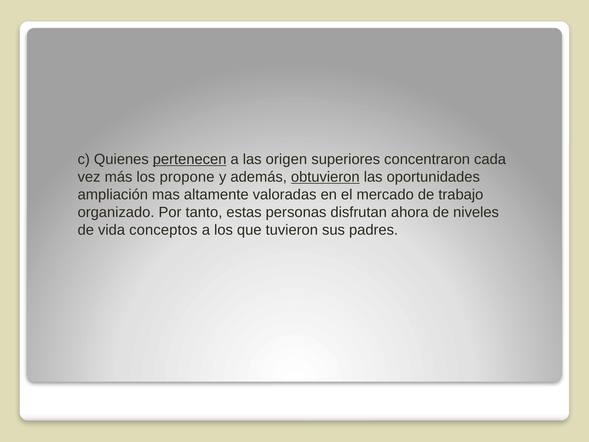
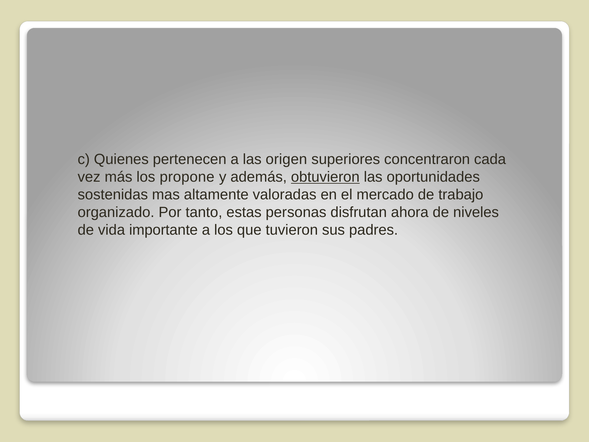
pertenecen underline: present -> none
ampliación: ampliación -> sostenidas
conceptos: conceptos -> importante
